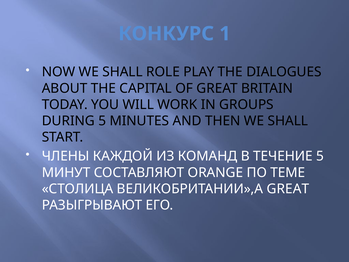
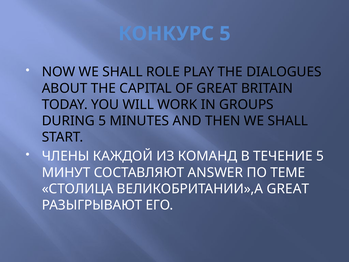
КОНКУРС 1: 1 -> 5
ORANGE: ORANGE -> ANSWER
